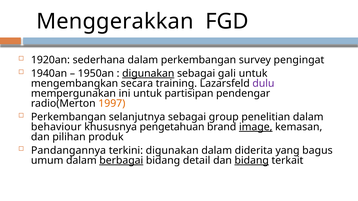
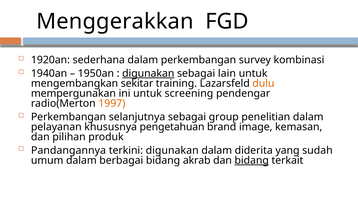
pengingat: pengingat -> kombinasi
gali: gali -> lain
secara: secara -> sekitar
dulu colour: purple -> orange
partisipan: partisipan -> screening
behaviour: behaviour -> pelayanan
image underline: present -> none
bagus: bagus -> sudah
berbagai underline: present -> none
detail: detail -> akrab
